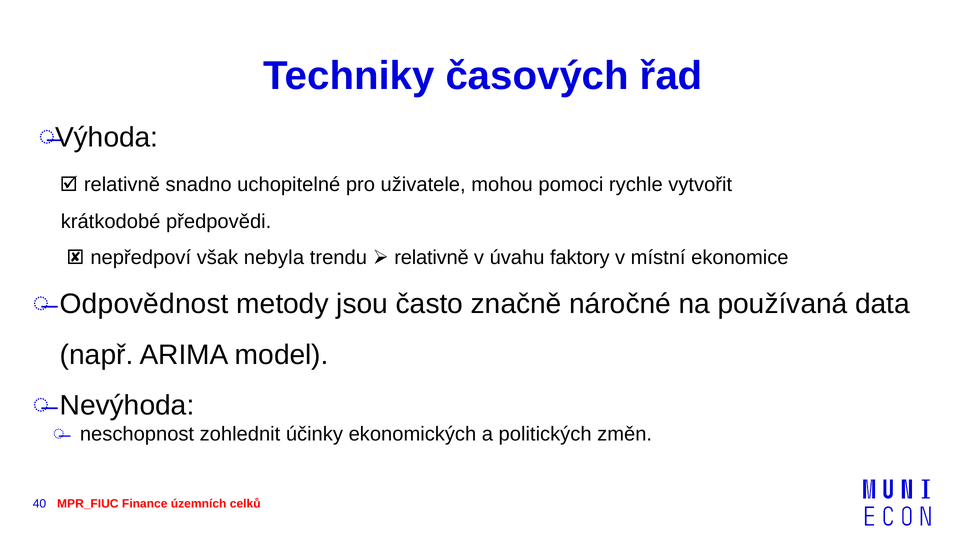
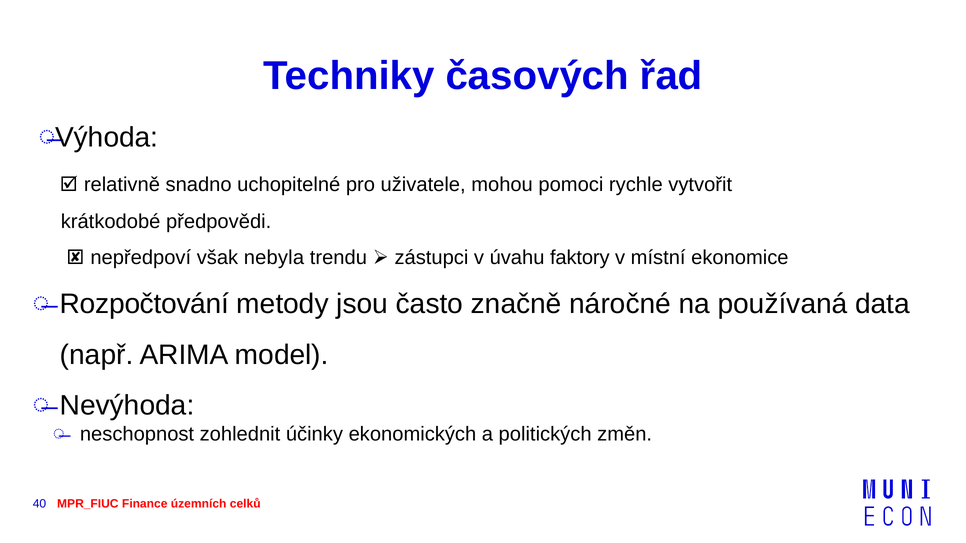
relativně at (432, 258): relativně -> zástupci
Odpovědnost: Odpovědnost -> Rozpočtování
